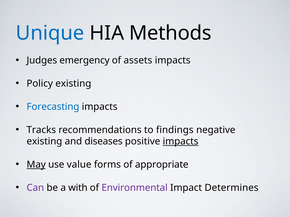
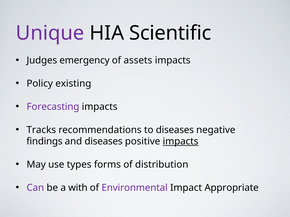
Unique colour: blue -> purple
Methods: Methods -> Scientific
Forecasting colour: blue -> purple
to findings: findings -> diseases
existing at (44, 142): existing -> findings
May underline: present -> none
value: value -> types
appropriate: appropriate -> distribution
Determines: Determines -> Appropriate
